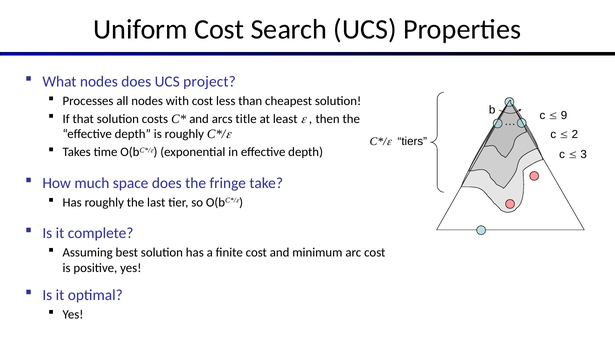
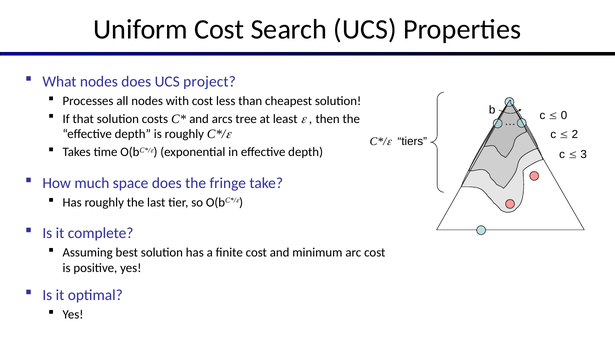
9: 9 -> 0
title: title -> tree
